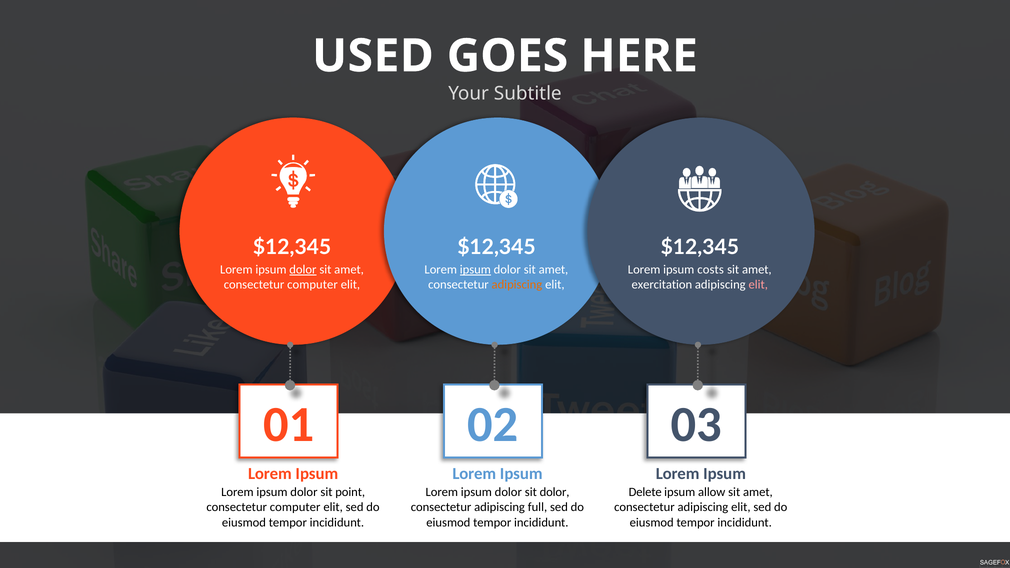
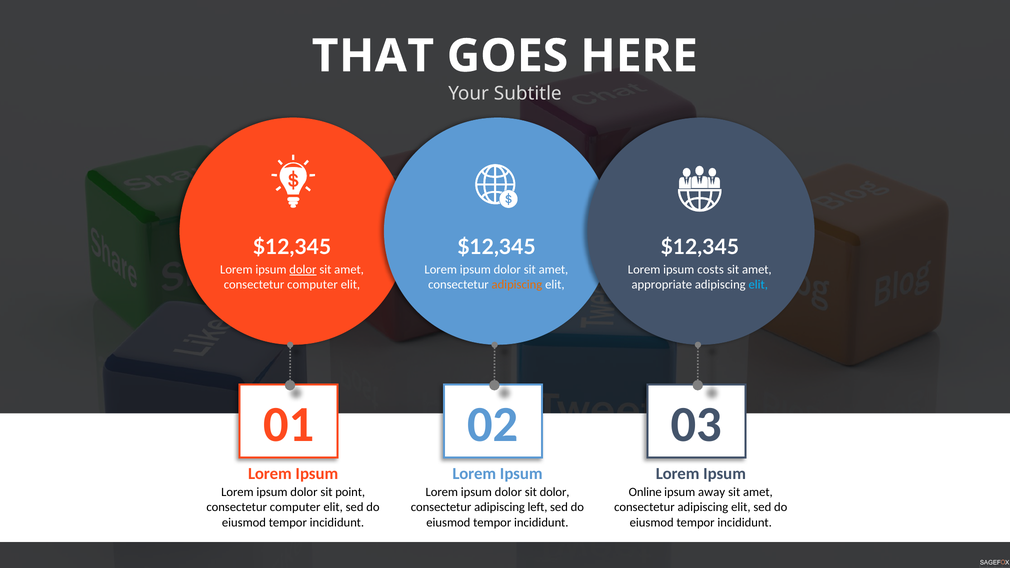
USED: USED -> THAT
ipsum at (475, 270) underline: present -> none
exercitation: exercitation -> appropriate
elit at (758, 285) colour: pink -> light blue
Delete: Delete -> Online
allow: allow -> away
full: full -> left
